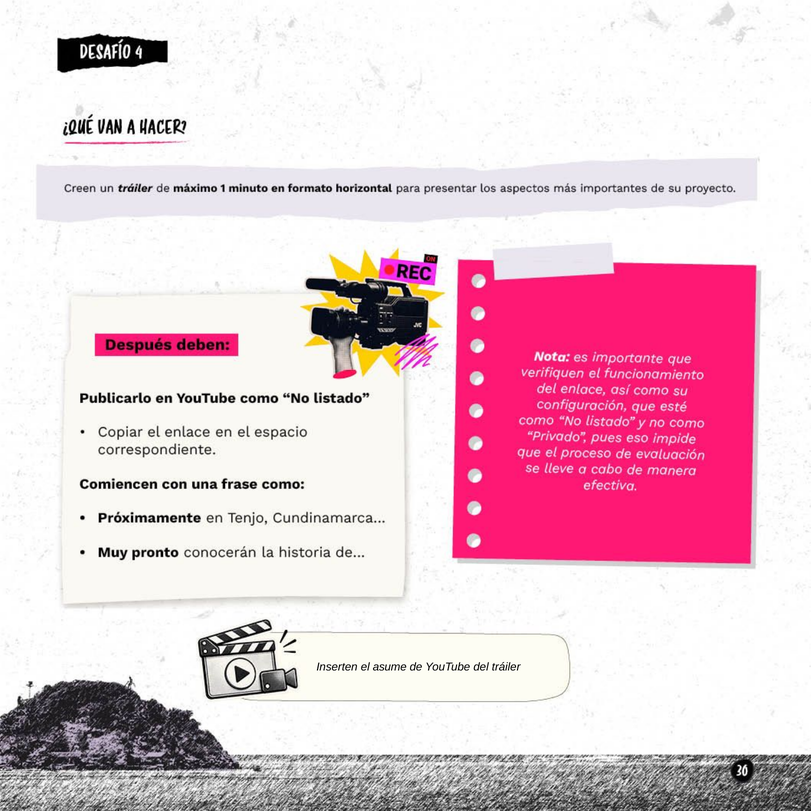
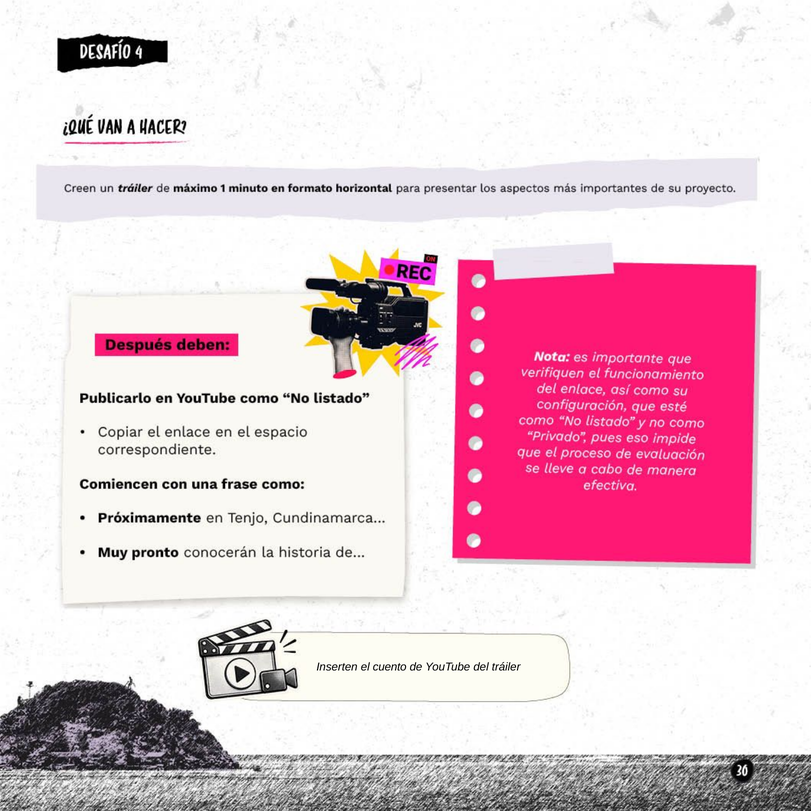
asume: asume -> cuento
